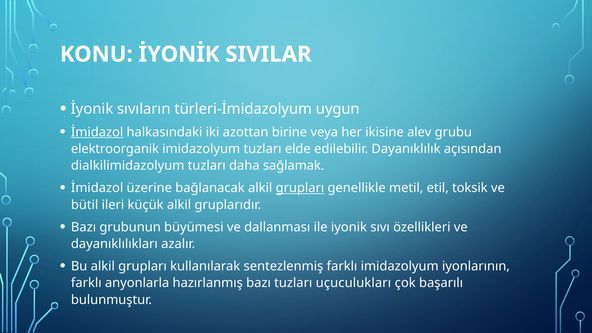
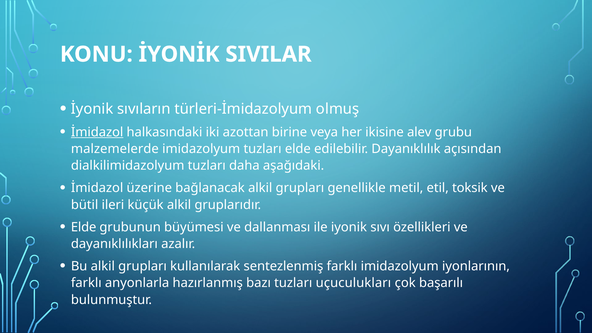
uygun: uygun -> olmuş
elektroorganik: elektroorganik -> malzemelerde
sağlamak: sağlamak -> aşağıdaki
grupları at (300, 188) underline: present -> none
Bazı at (84, 227): Bazı -> Elde
